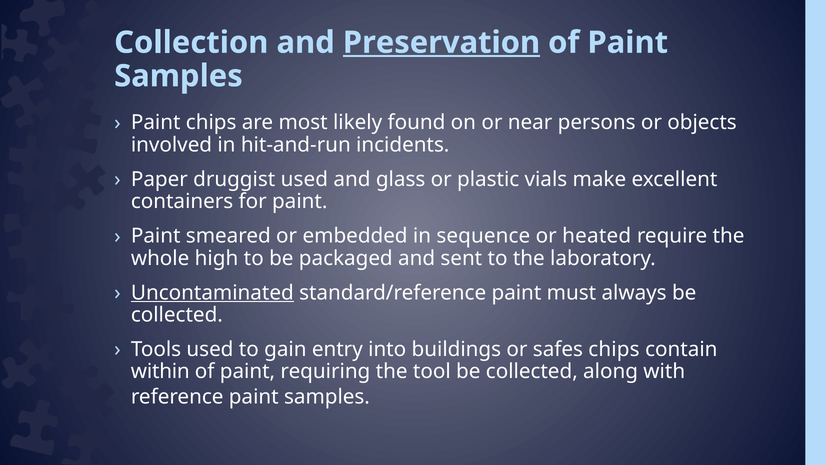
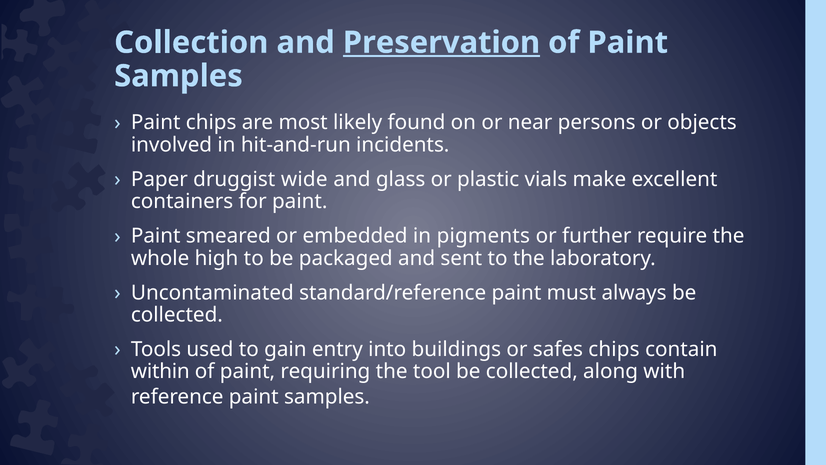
druggist used: used -> wide
sequence: sequence -> pigments
heated: heated -> further
Uncontaminated underline: present -> none
